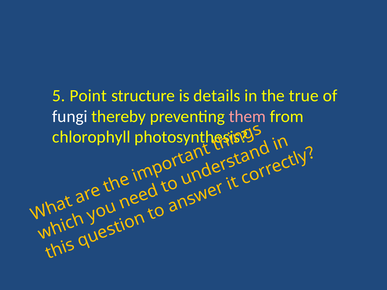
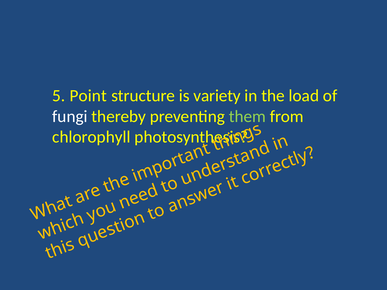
details: details -> variety
true: true -> load
them colour: pink -> light green
